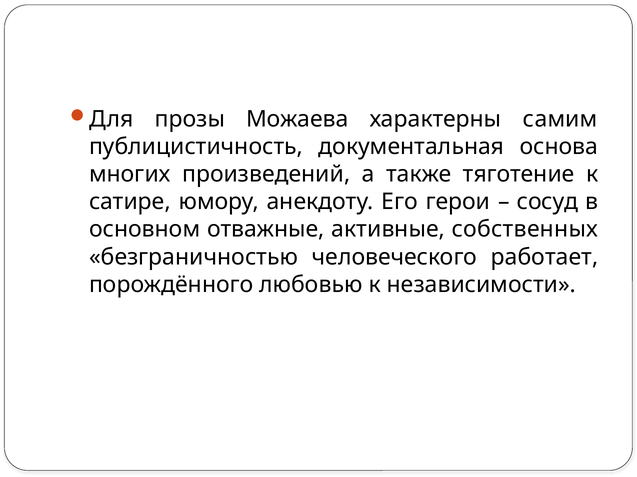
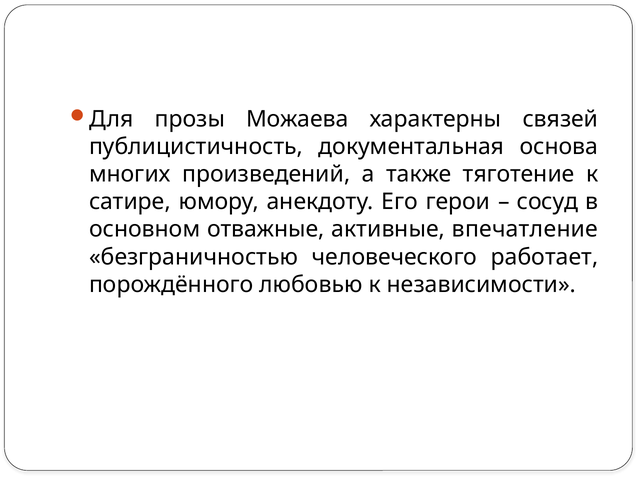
самим: самим -> связей
собственных: собственных -> впечатление
